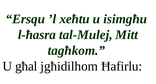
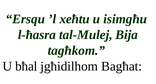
Mitt: Mitt -> Bija
għal: għal -> bħal
Ħafirlu: Ħafirlu -> Bagħat
